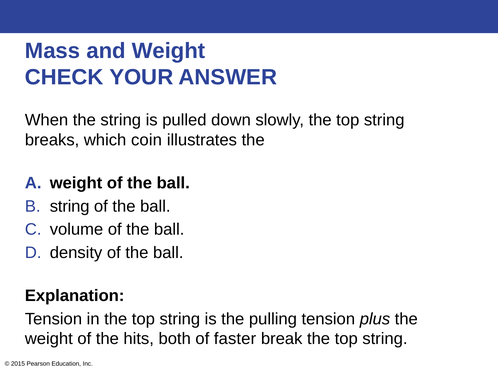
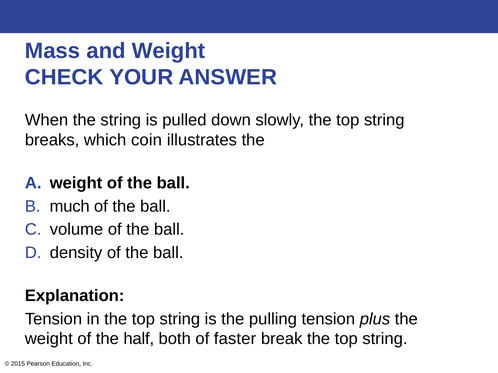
string at (70, 207): string -> much
hits: hits -> half
